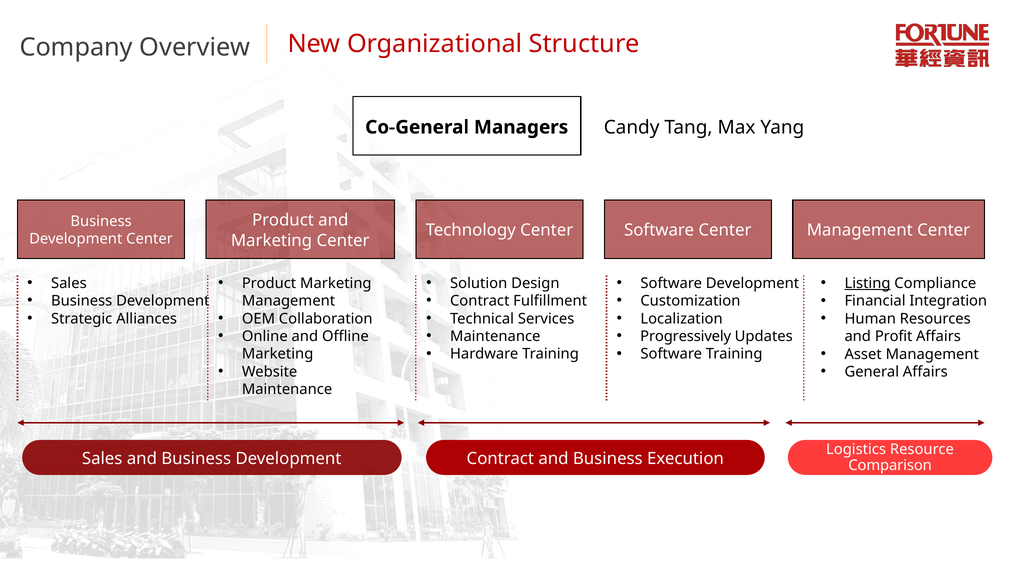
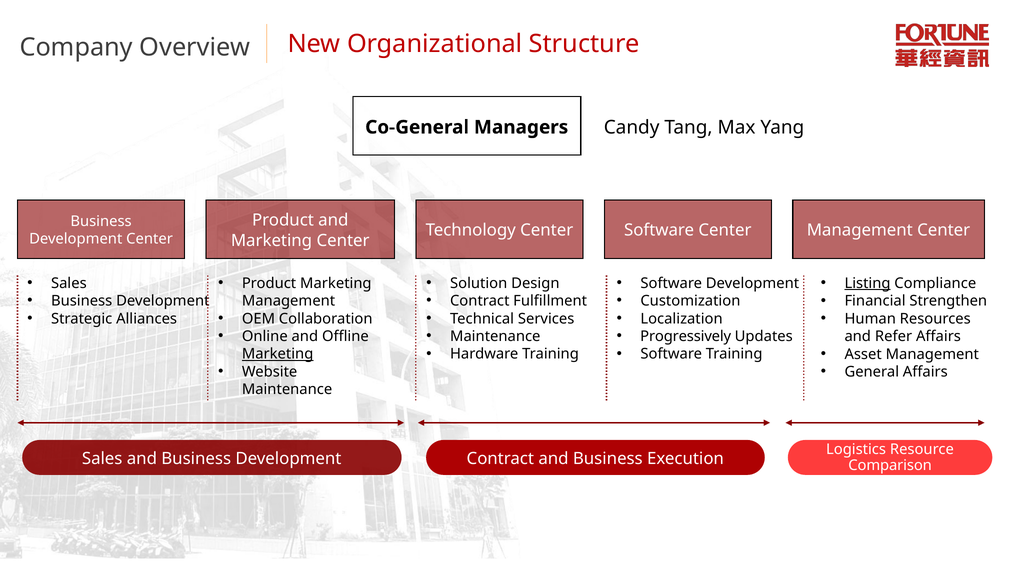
Integration: Integration -> Strengthen
Profit: Profit -> Refer
Marketing at (278, 354) underline: none -> present
